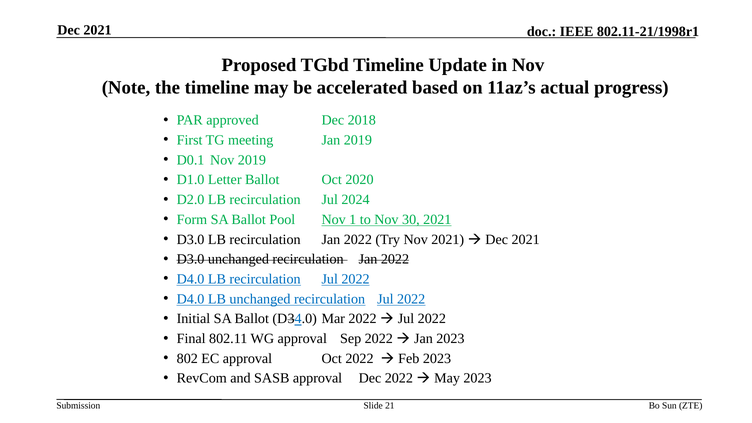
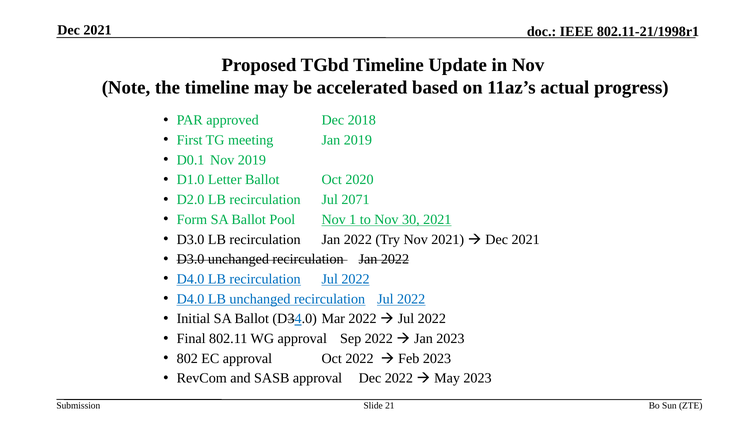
2024: 2024 -> 2071
